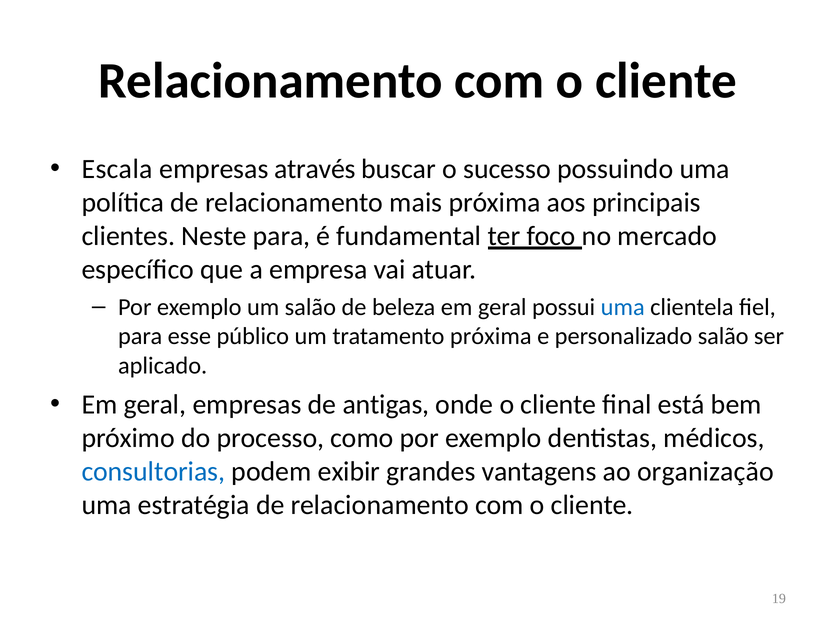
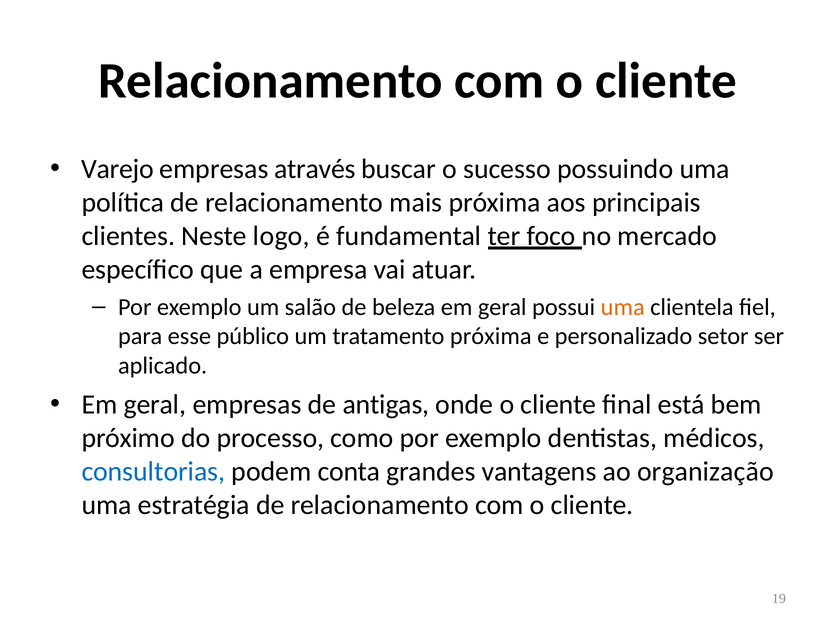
Escala: Escala -> Varejo
Neste para: para -> logo
uma at (623, 307) colour: blue -> orange
personalizado salão: salão -> setor
exibir: exibir -> conta
